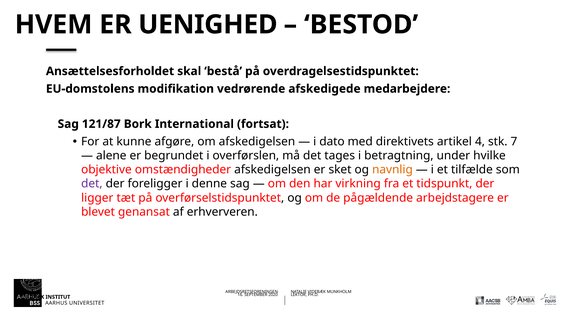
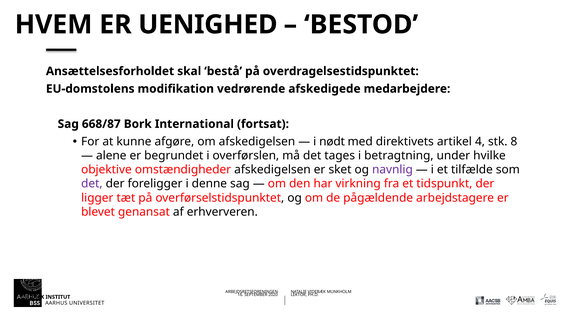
121/87: 121/87 -> 668/87
dato: dato -> nødt
7: 7 -> 8
navnlig colour: orange -> purple
